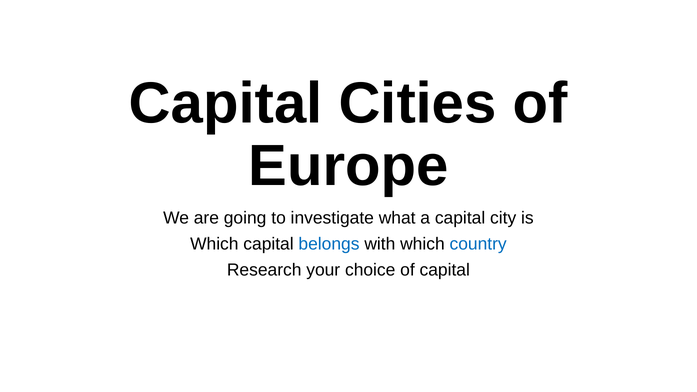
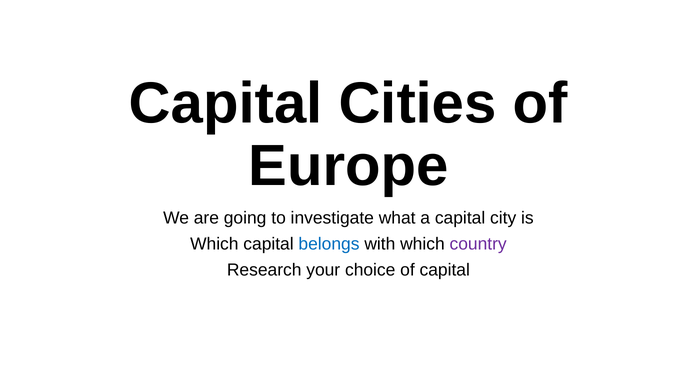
country colour: blue -> purple
